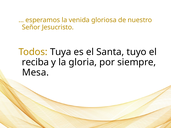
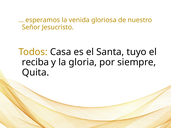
Tuya: Tuya -> Casa
Mesa: Mesa -> Quita
